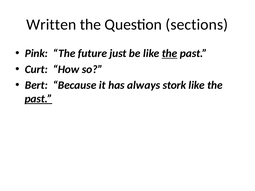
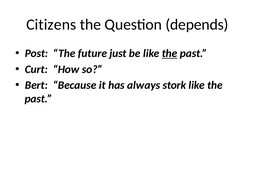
Written: Written -> Citizens
sections: sections -> depends
Pink: Pink -> Post
past at (39, 99) underline: present -> none
